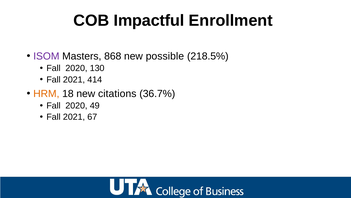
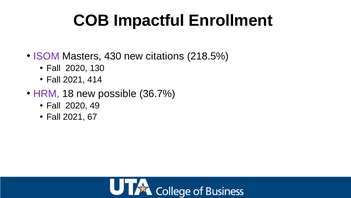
868: 868 -> 430
possible: possible -> citations
HRM colour: orange -> purple
citations: citations -> possible
